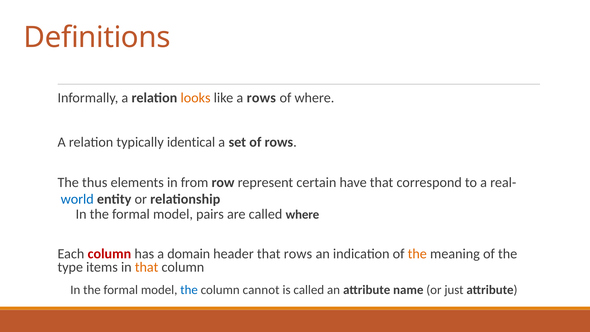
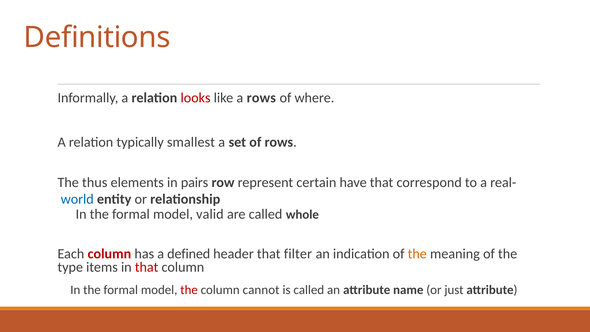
looks colour: orange -> red
identical: identical -> smallest
from: from -> pairs
pairs: pairs -> valid
called where: where -> whole
domain: domain -> defined
that rows: rows -> filter
that at (147, 267) colour: orange -> red
the at (189, 290) colour: blue -> red
